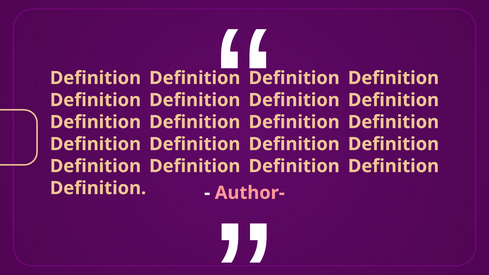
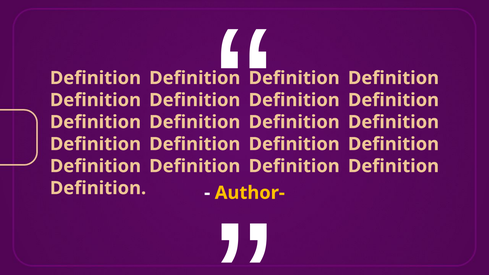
Author- colour: pink -> yellow
